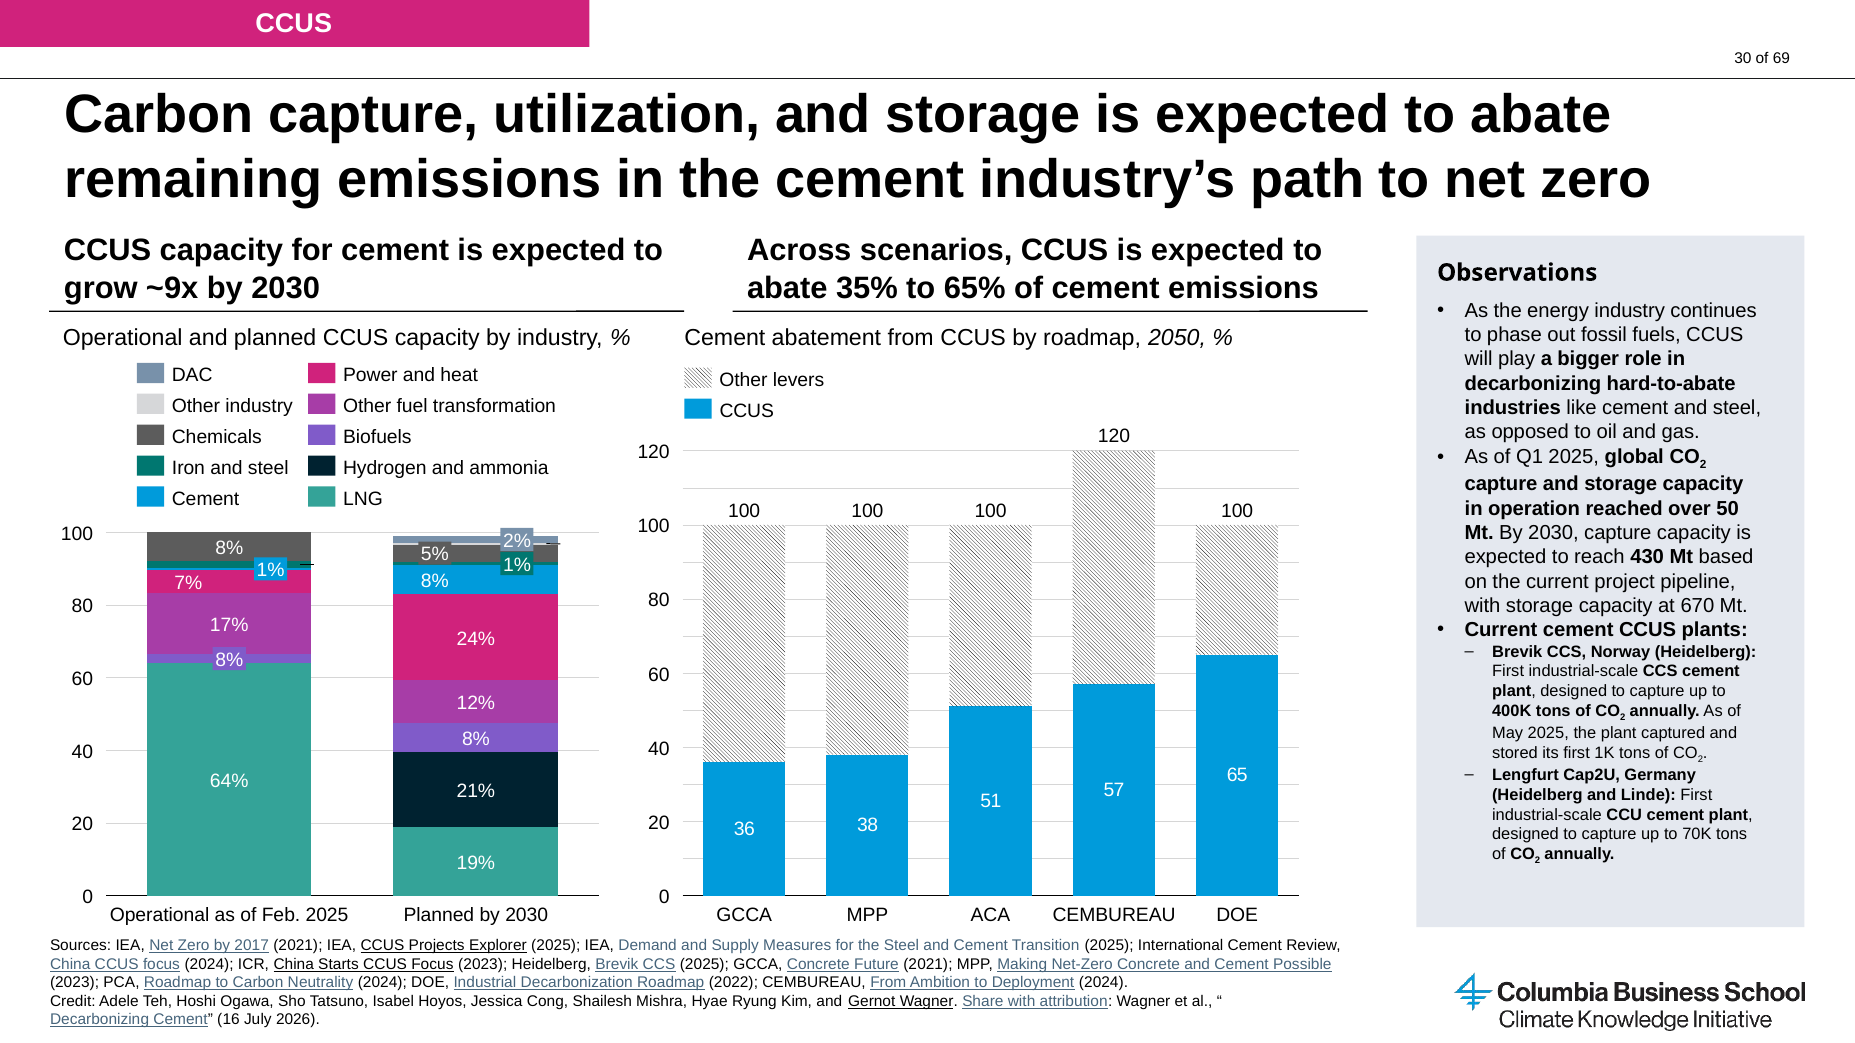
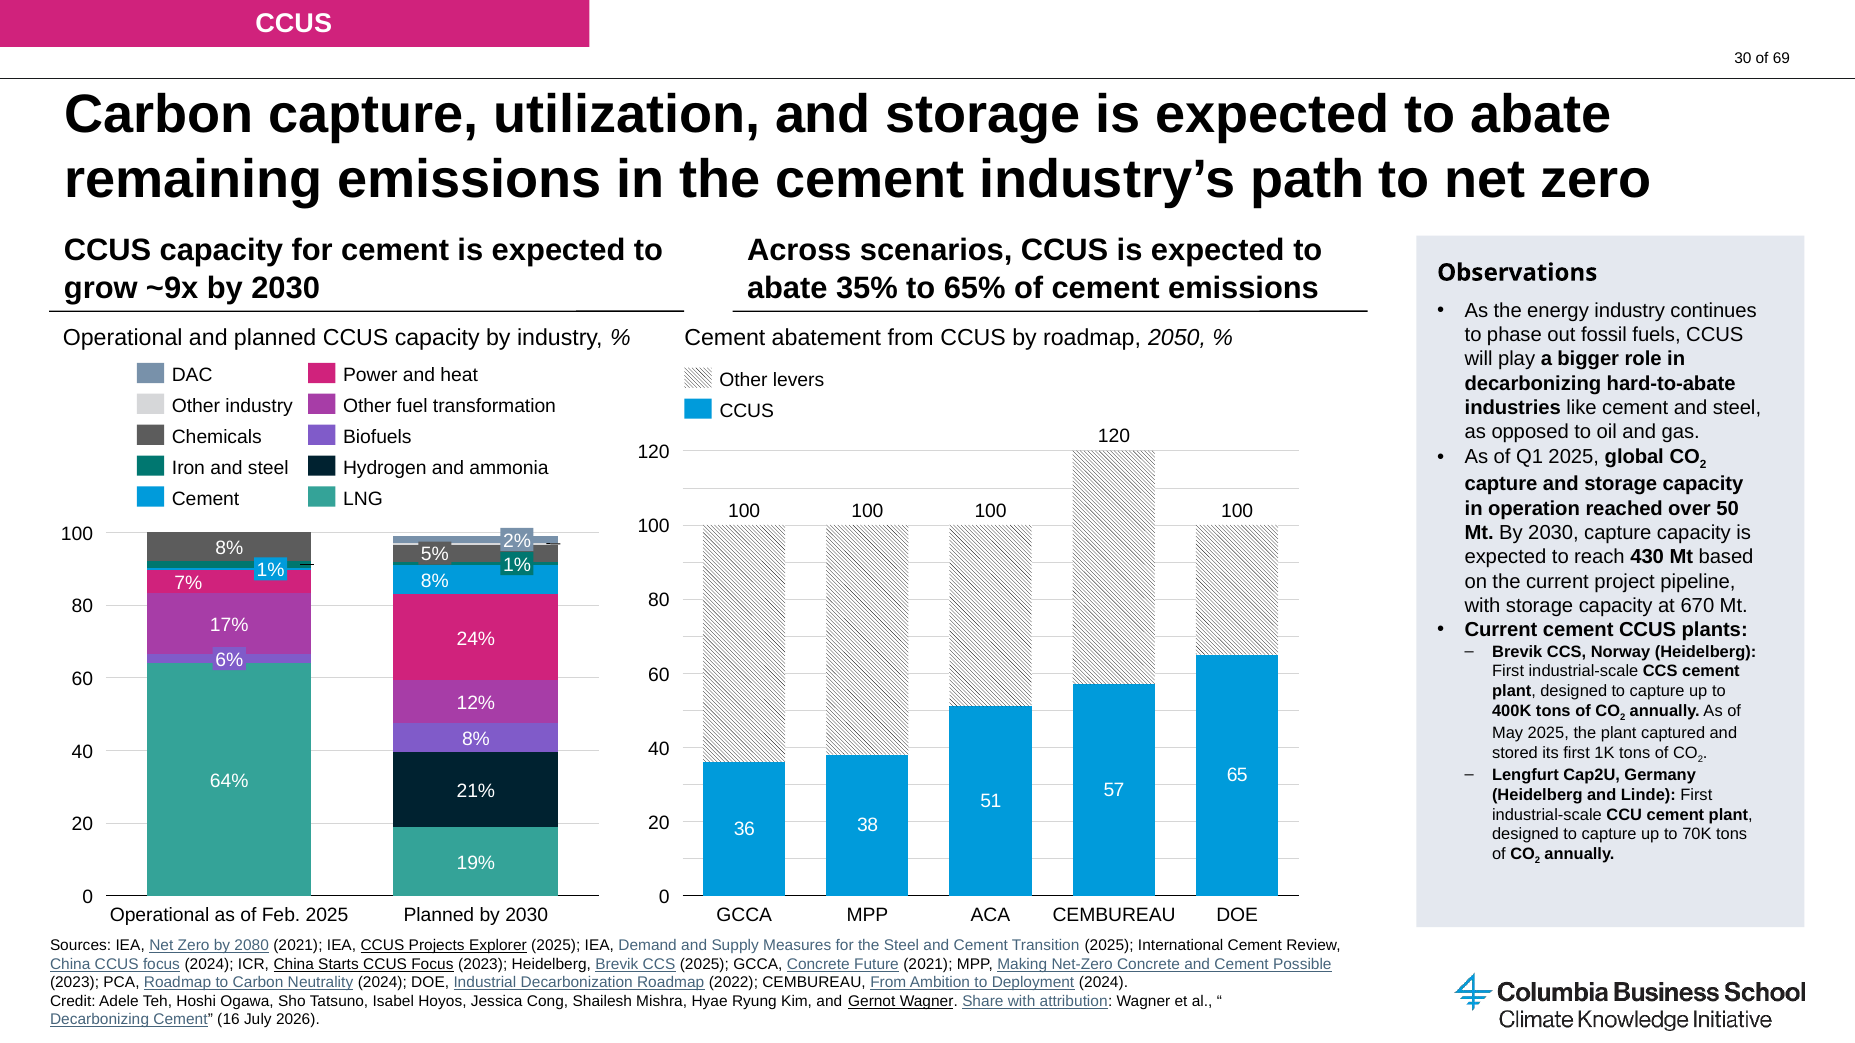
8% at (229, 660): 8% -> 6%
2017: 2017 -> 2080
